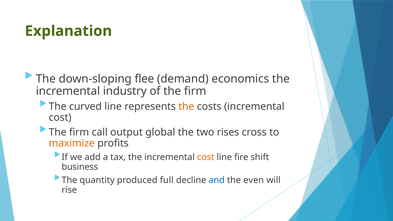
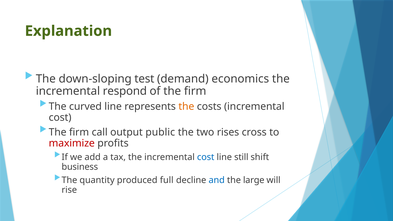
flee: flee -> test
industry: industry -> respond
global: global -> public
maximize colour: orange -> red
cost at (206, 157) colour: orange -> blue
fire: fire -> still
even: even -> large
